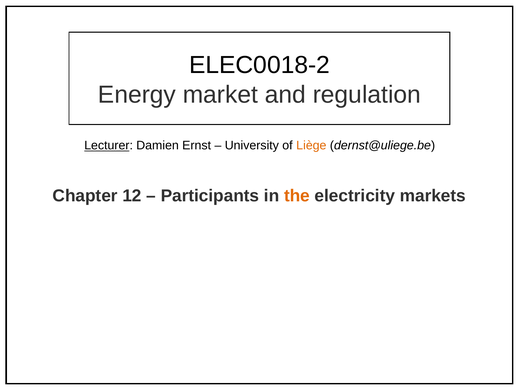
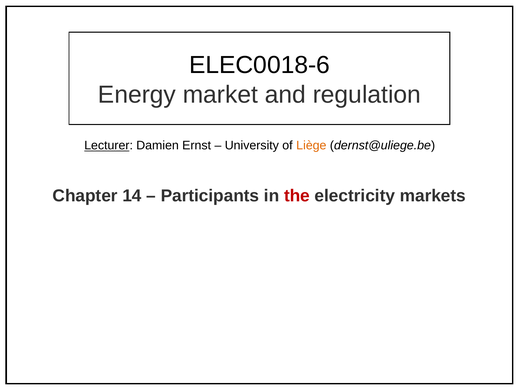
ELEC0018-2: ELEC0018-2 -> ELEC0018-6
12: 12 -> 14
the colour: orange -> red
